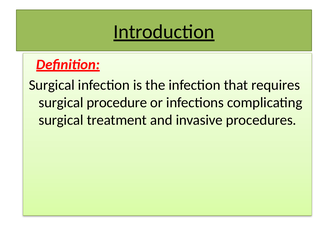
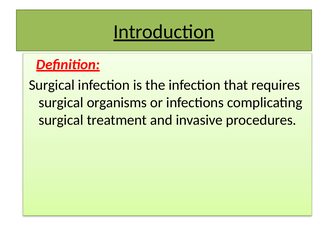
procedure: procedure -> organisms
